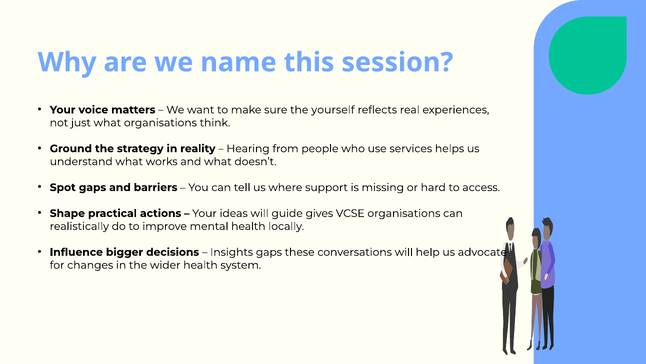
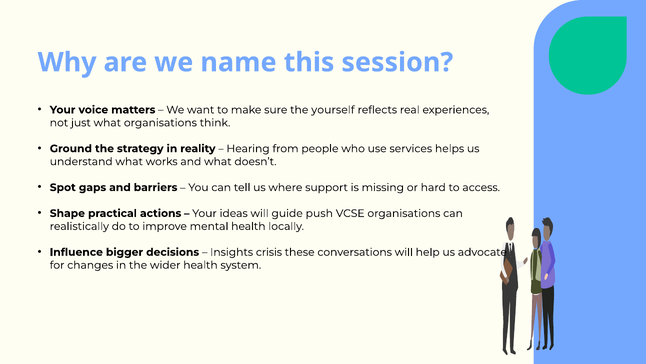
gives: gives -> push
Insights gaps: gaps -> crisis
